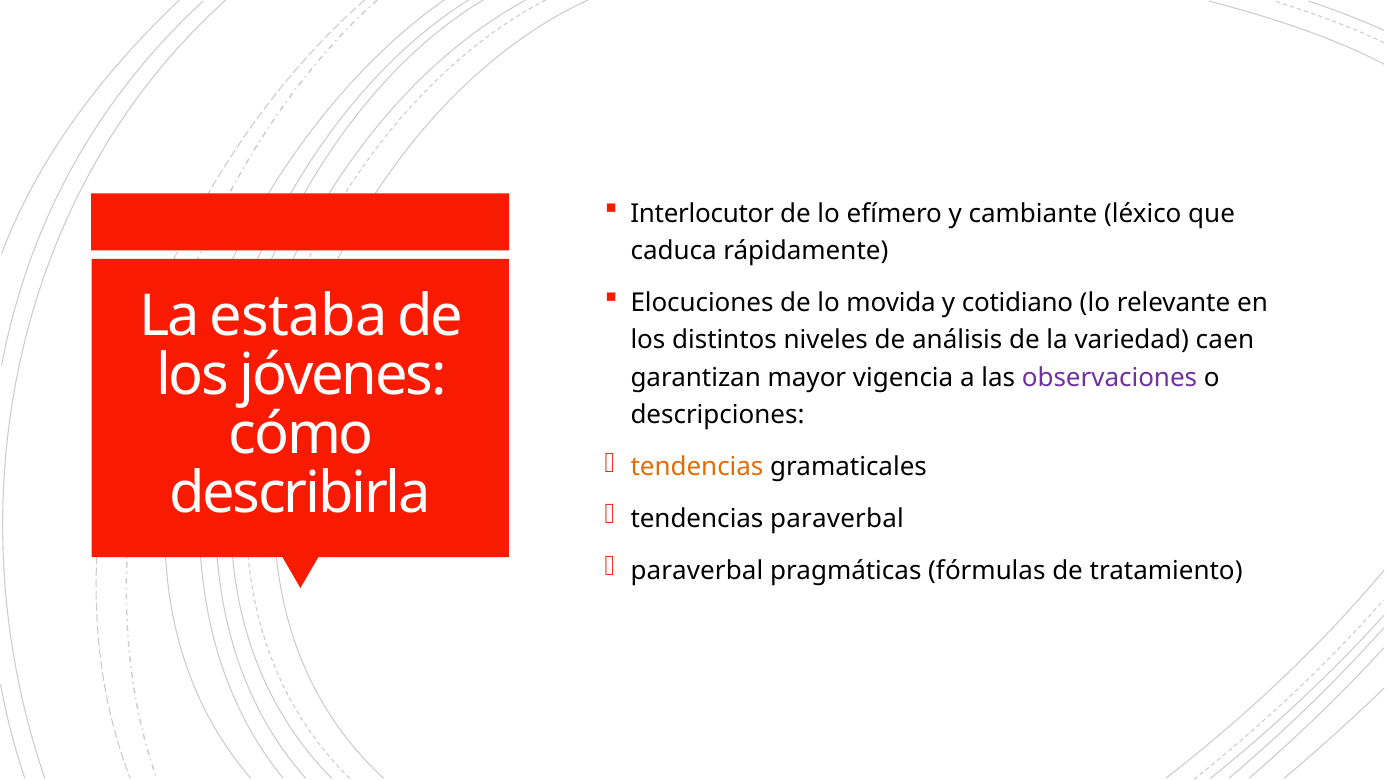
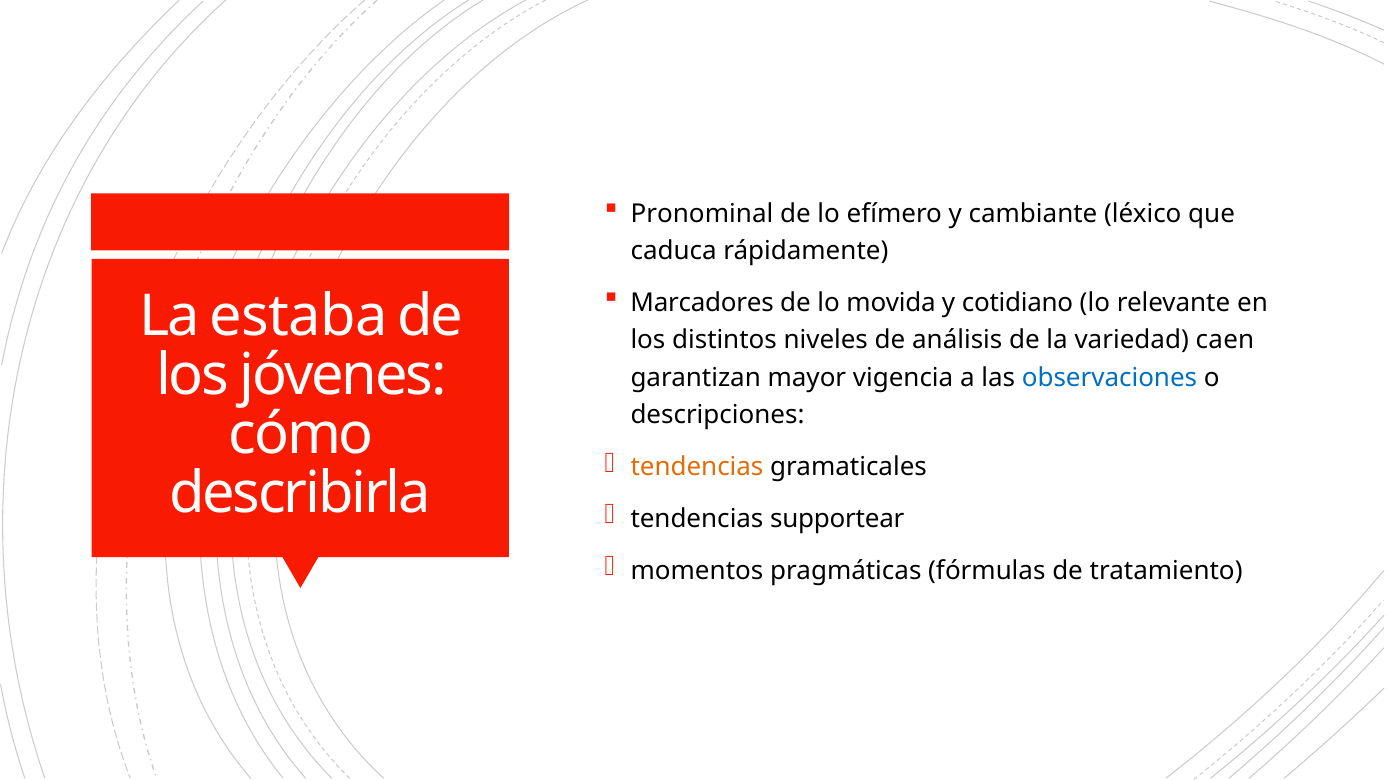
Interlocutor: Interlocutor -> Pronominal
Elocuciones: Elocuciones -> Marcadores
observaciones colour: purple -> blue
tendencias paraverbal: paraverbal -> supportear
paraverbal at (697, 571): paraverbal -> momentos
